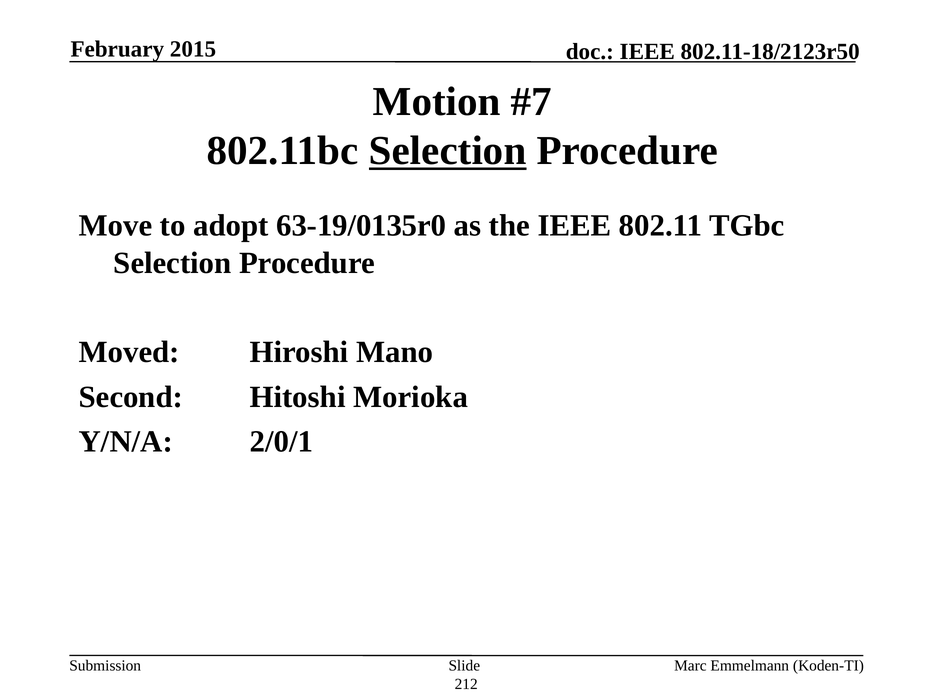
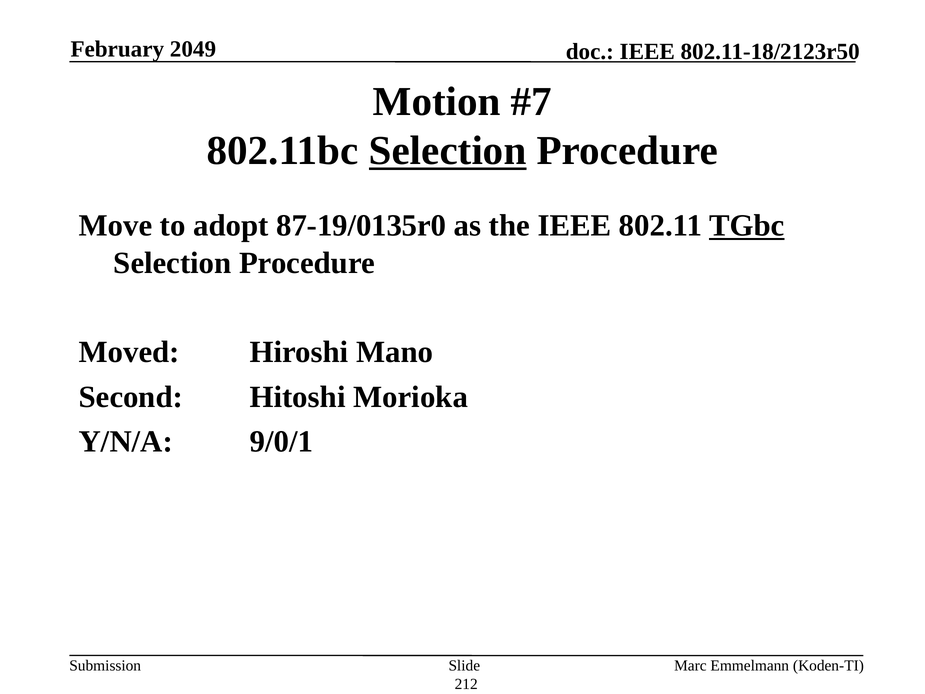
2015: 2015 -> 2049
63-19/0135r0: 63-19/0135r0 -> 87-19/0135r0
TGbc underline: none -> present
2/0/1: 2/0/1 -> 9/0/1
